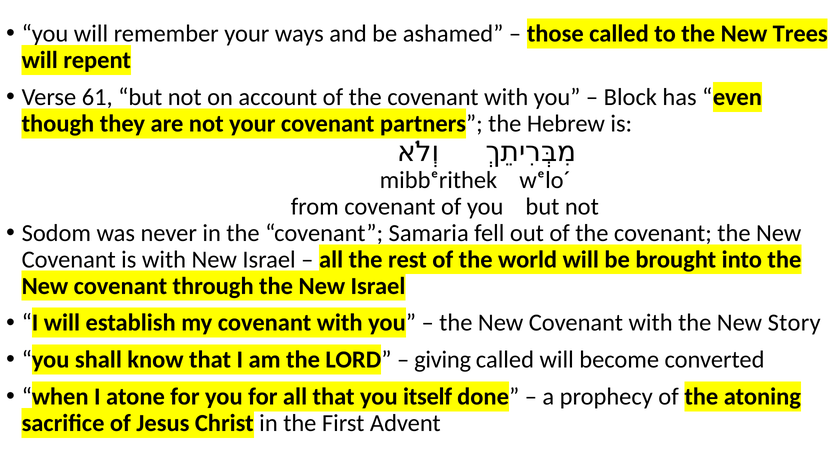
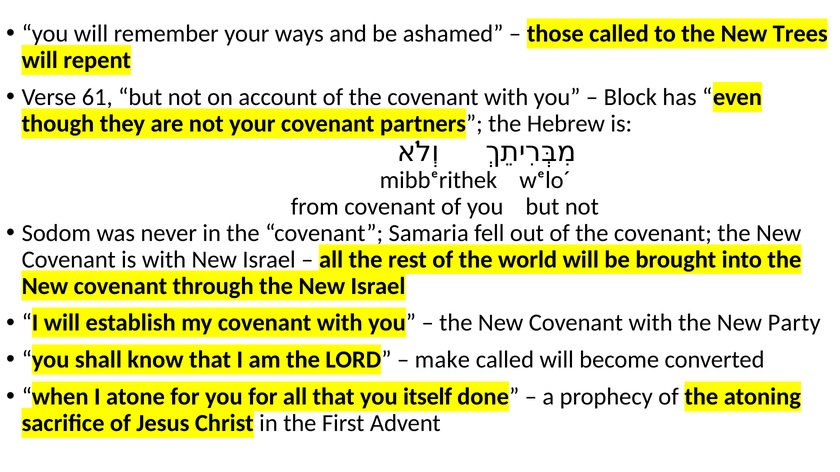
Story: Story -> Party
giving: giving -> make
